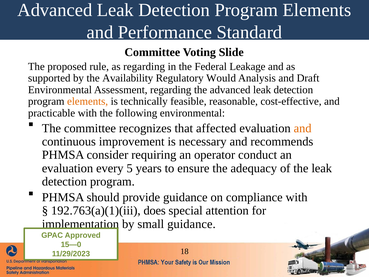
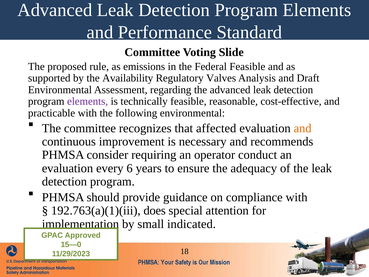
as regarding: regarding -> emissions
Federal Leakage: Leakage -> Feasible
Would: Would -> Valves
elements at (88, 101) colour: orange -> purple
5: 5 -> 6
small guidance: guidance -> indicated
